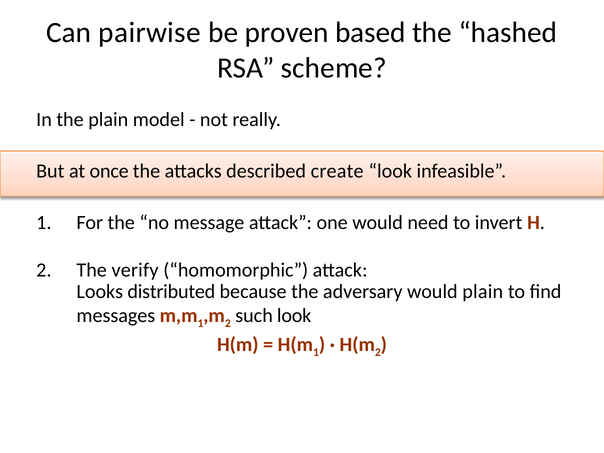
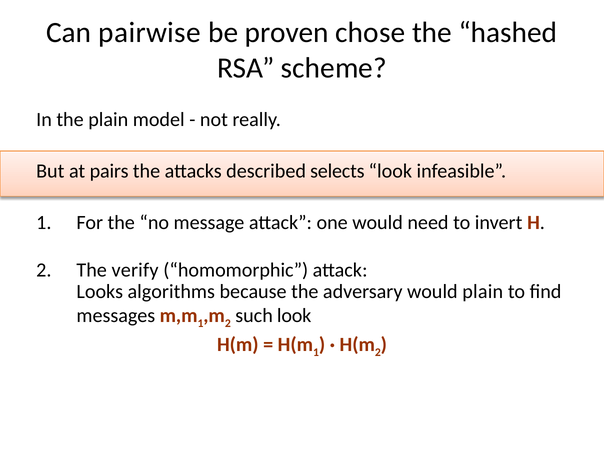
based: based -> chose
once: once -> pairs
create: create -> selects
distributed: distributed -> algorithms
